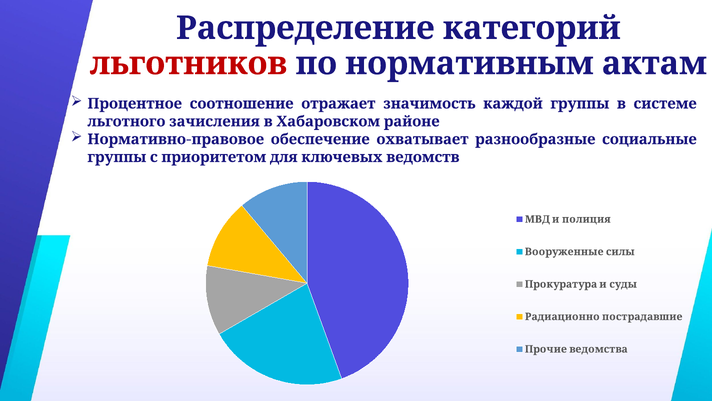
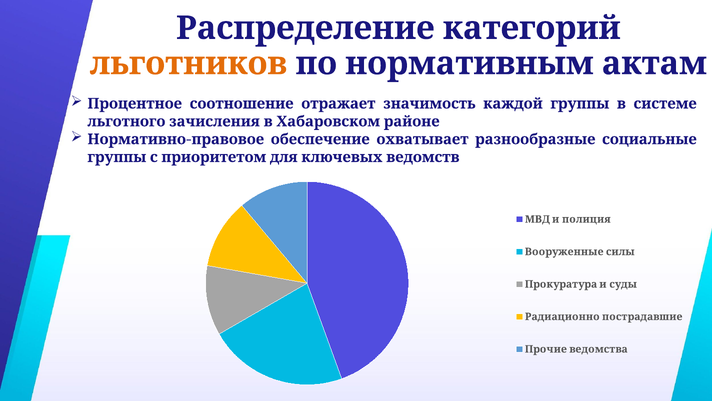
льготников colour: red -> orange
